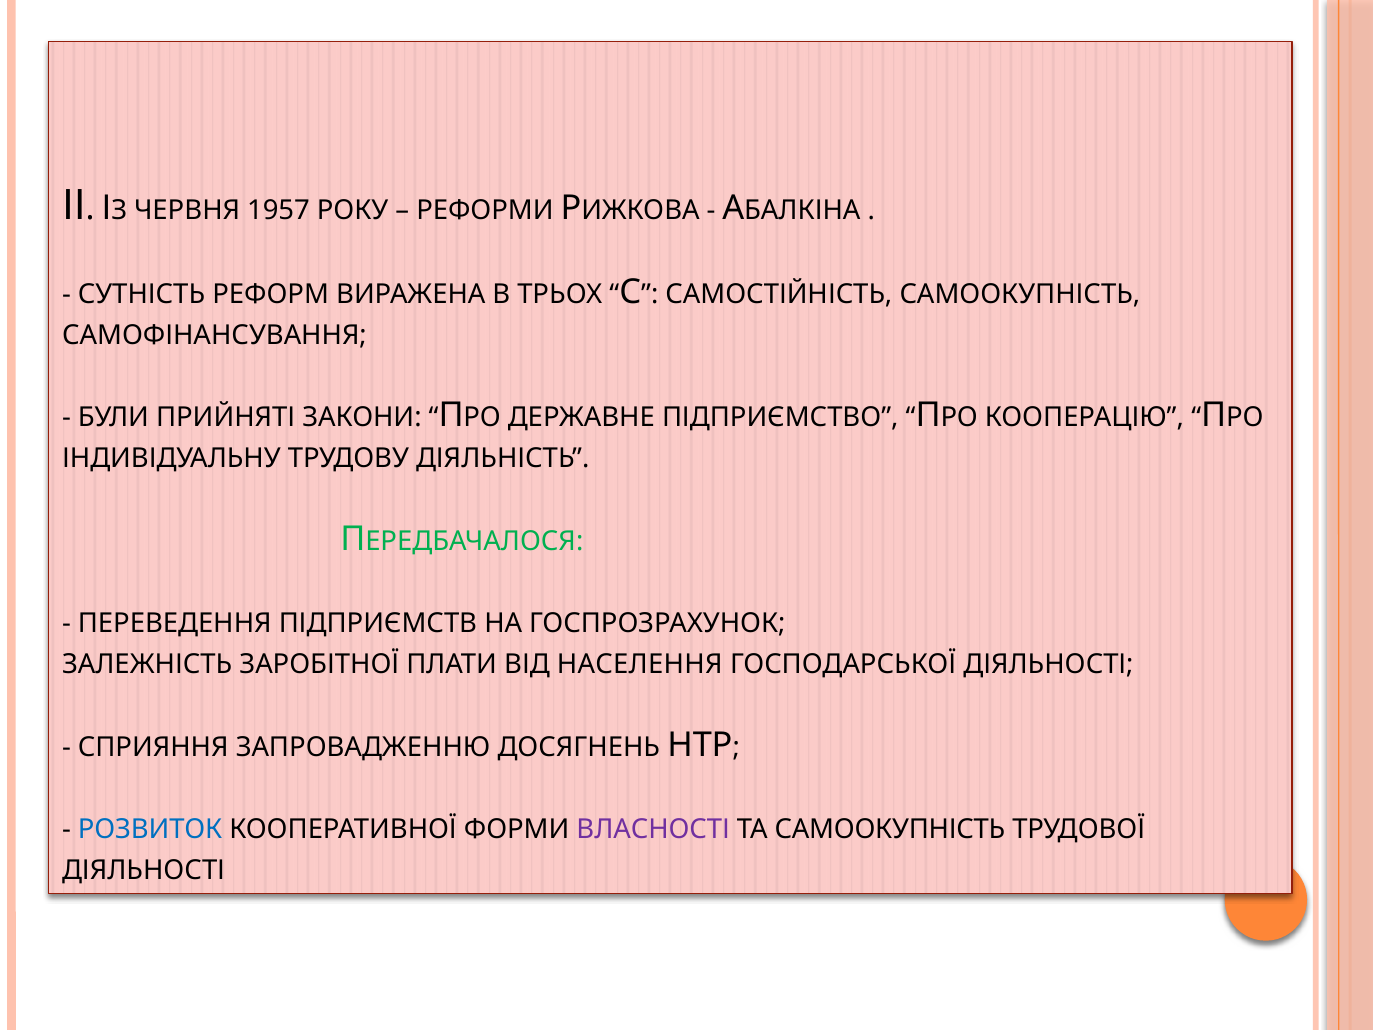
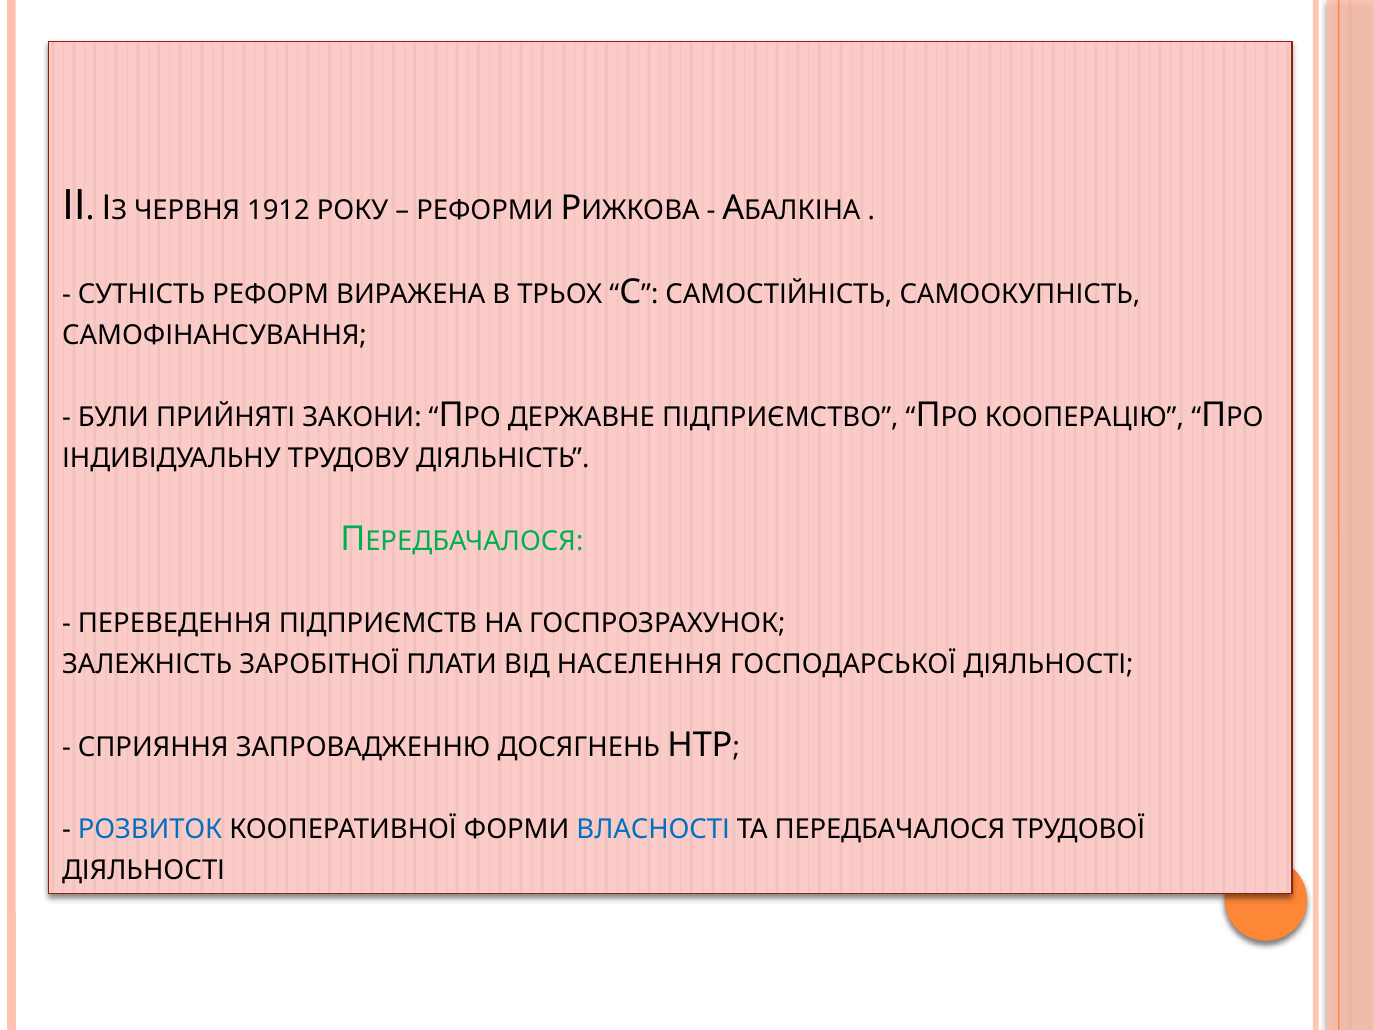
1957: 1957 -> 1912
ВЛАСНОСТІ colour: purple -> blue
ТА САМООКУПНІСТЬ: САМООКУПНІСТЬ -> ПЕРЕДБАЧАЛОСЯ
